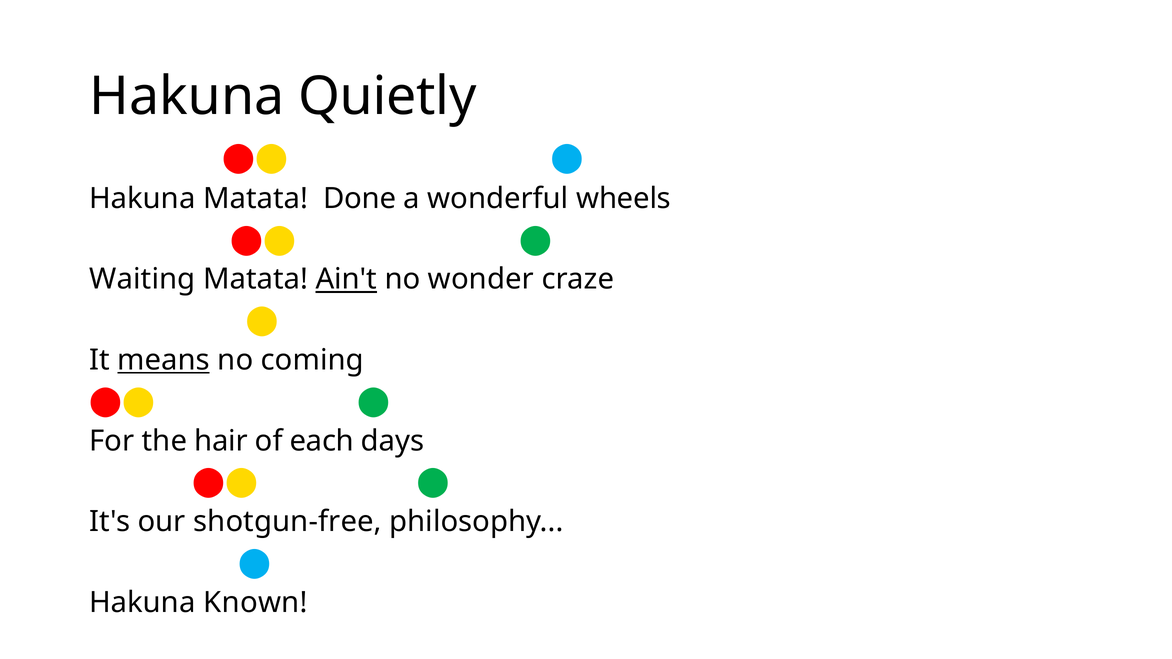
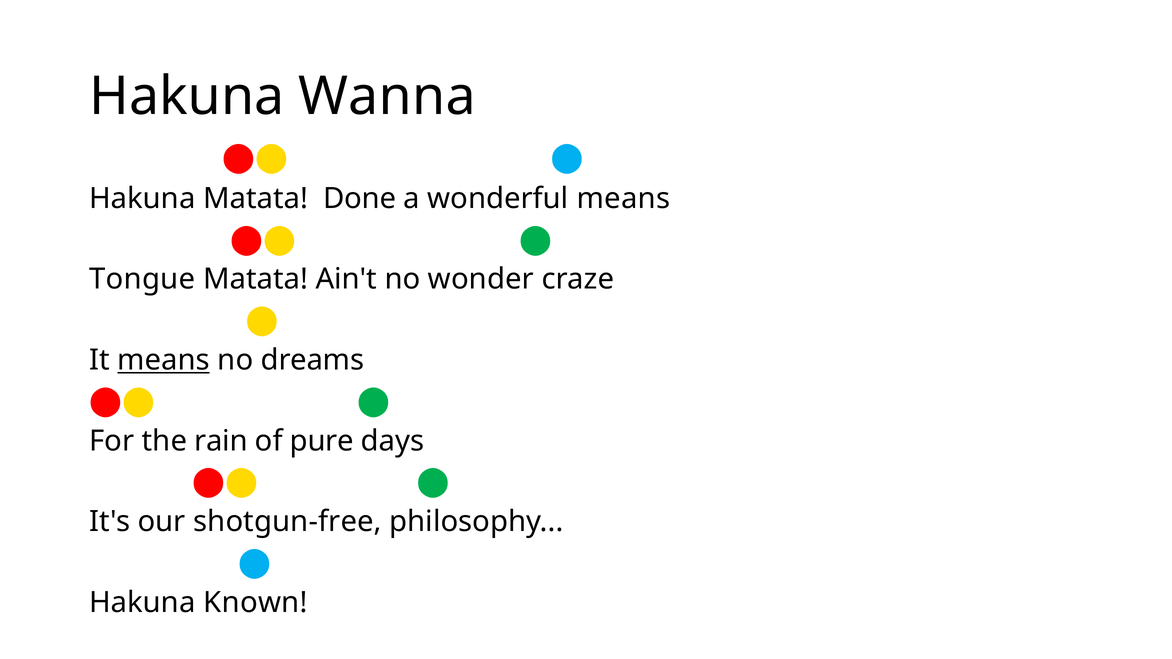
Quietly: Quietly -> Wanna
wonderful wheels: wheels -> means
Waiting: Waiting -> Tongue
Ain't underline: present -> none
coming: coming -> dreams
hair: hair -> rain
each: each -> pure
